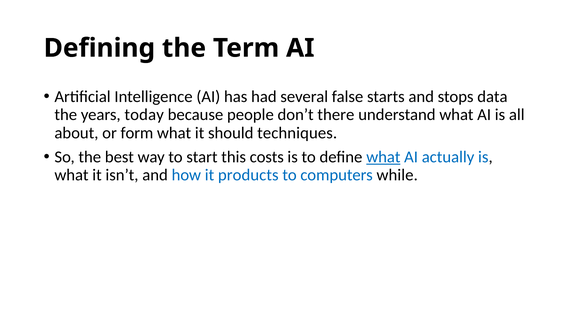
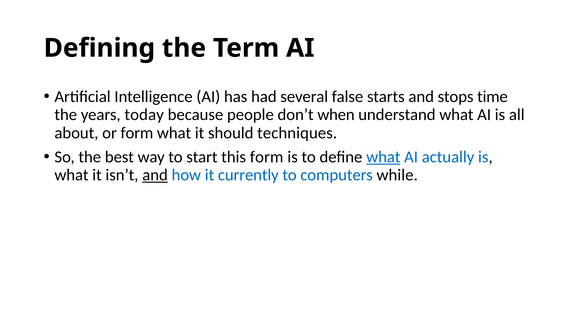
data: data -> time
there: there -> when
this costs: costs -> form
and at (155, 175) underline: none -> present
products: products -> currently
